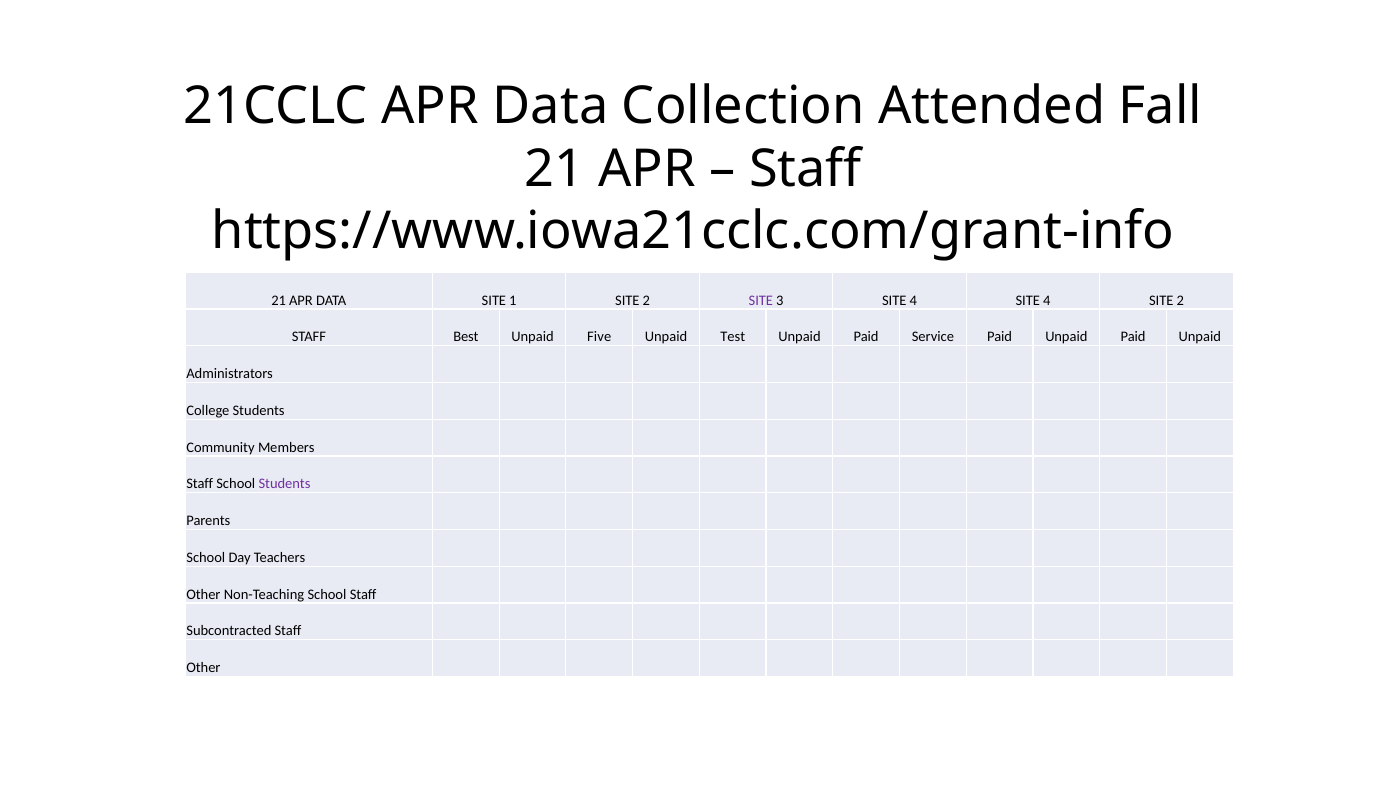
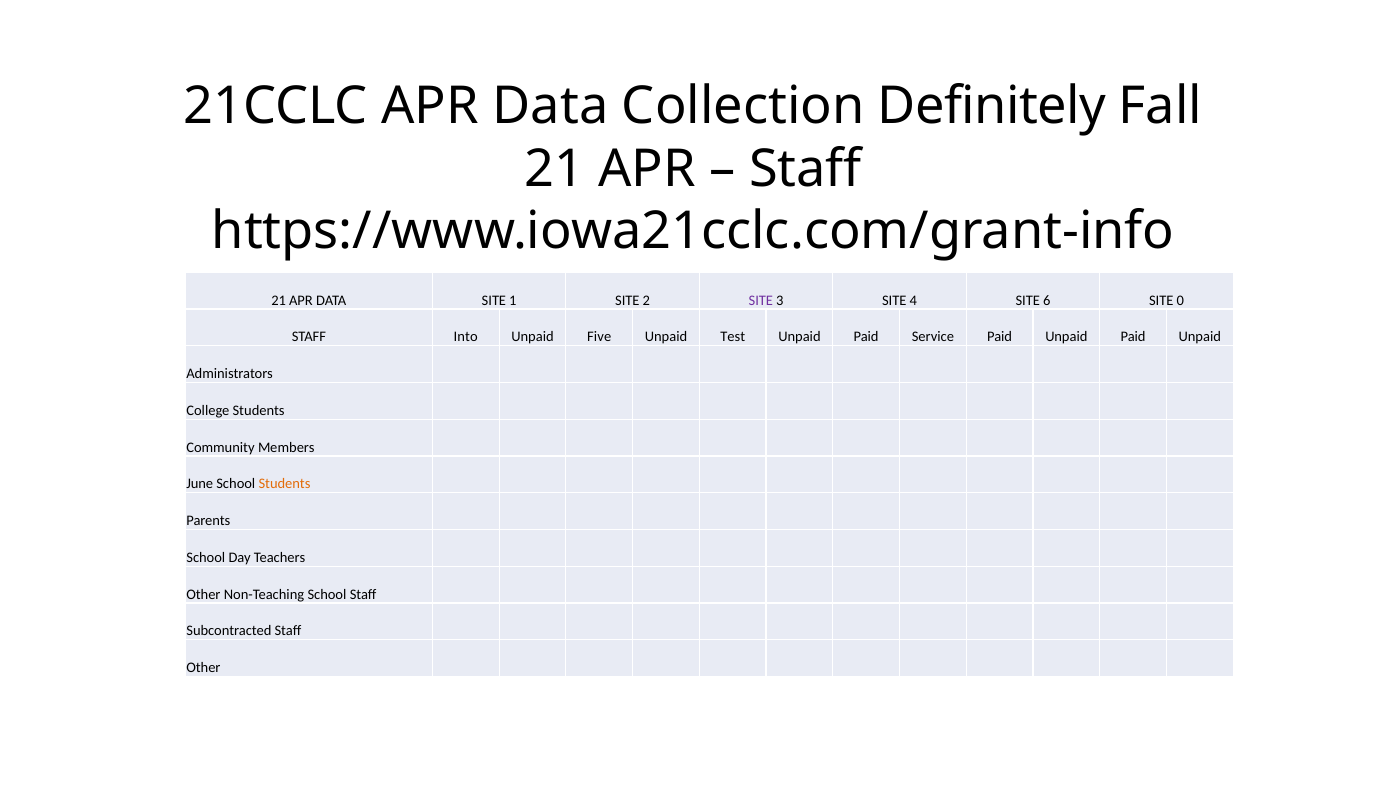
Attended: Attended -> Definitely
4 SITE 4: 4 -> 6
2 at (1180, 300): 2 -> 0
Best: Best -> Into
Staff at (200, 484): Staff -> June
Students at (285, 484) colour: purple -> orange
